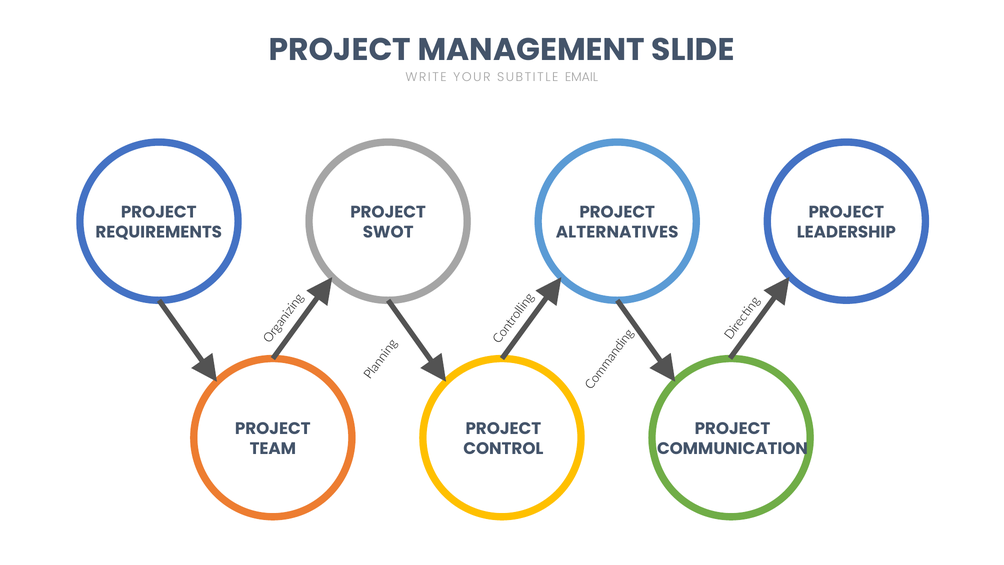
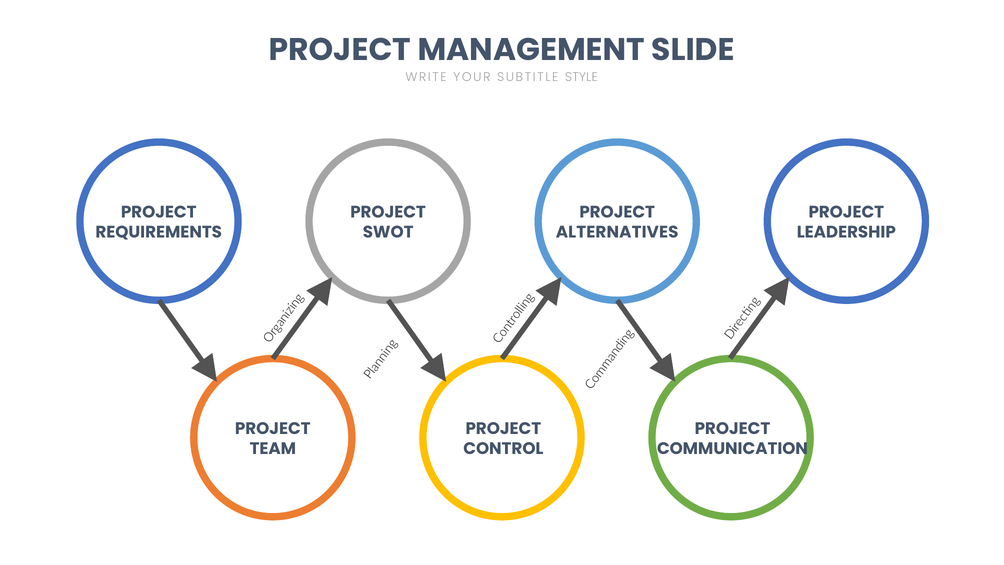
EMAIL: EMAIL -> STYLE
